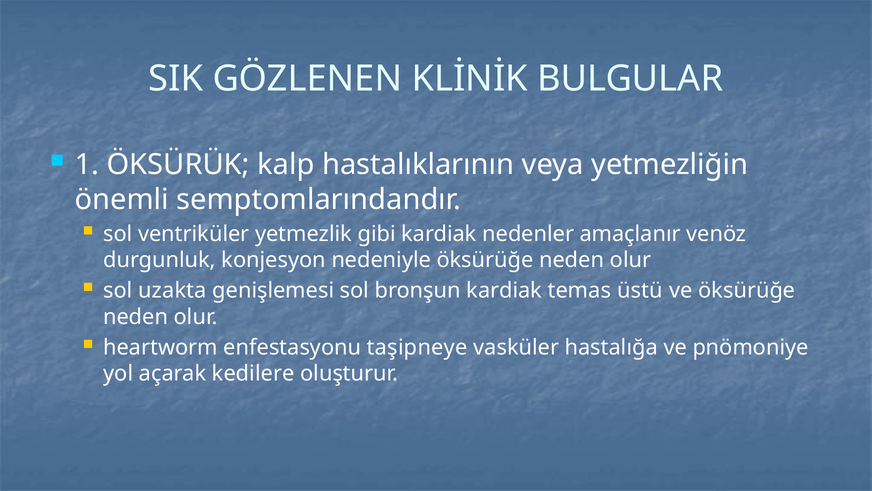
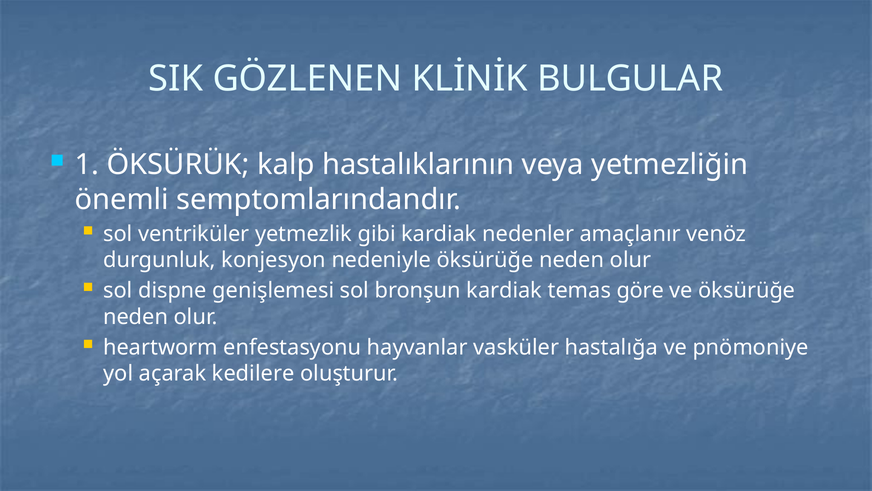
uzakta: uzakta -> dispne
üstü: üstü -> göre
taşipneye: taşipneye -> hayvanlar
